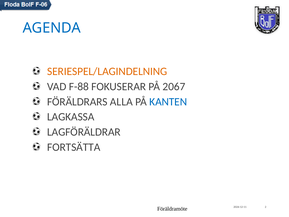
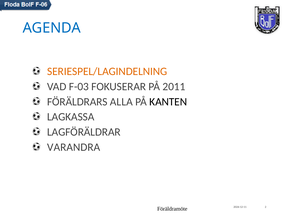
F-88: F-88 -> F-03
2067: 2067 -> 2011
KANTEN colour: blue -> black
FORTSÄTTA: FORTSÄTTA -> VARANDRA
